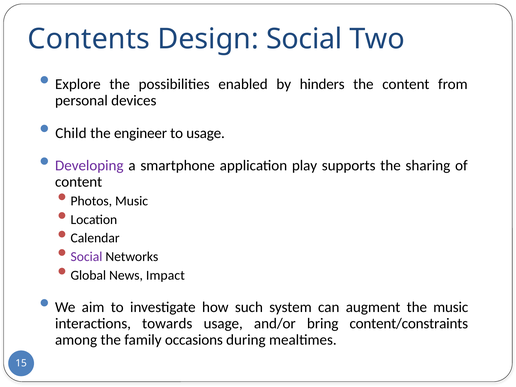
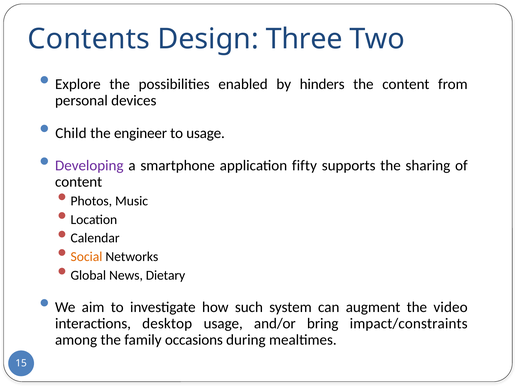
Design Social: Social -> Three
play: play -> fifty
Social at (86, 257) colour: purple -> orange
Impact: Impact -> Dietary
the music: music -> video
towards: towards -> desktop
content/constraints: content/constraints -> impact/constraints
